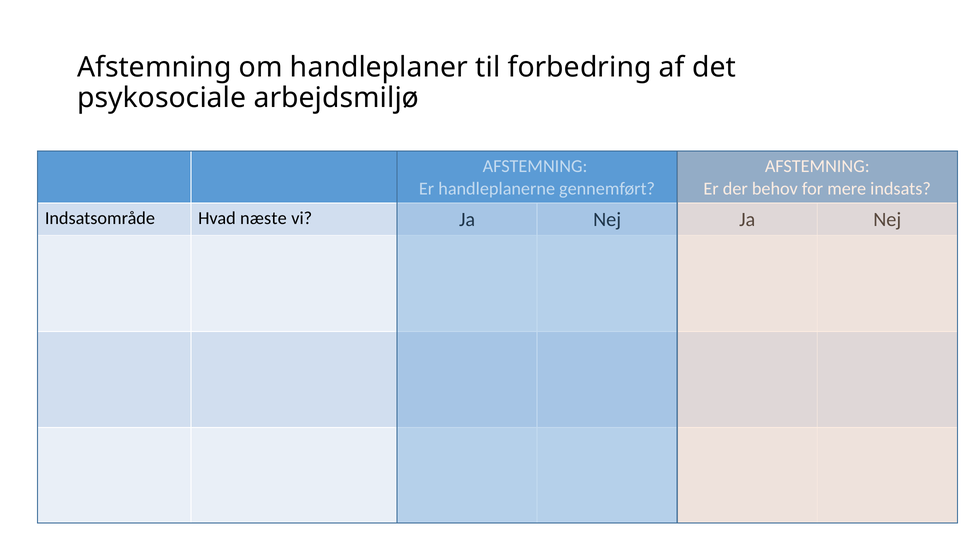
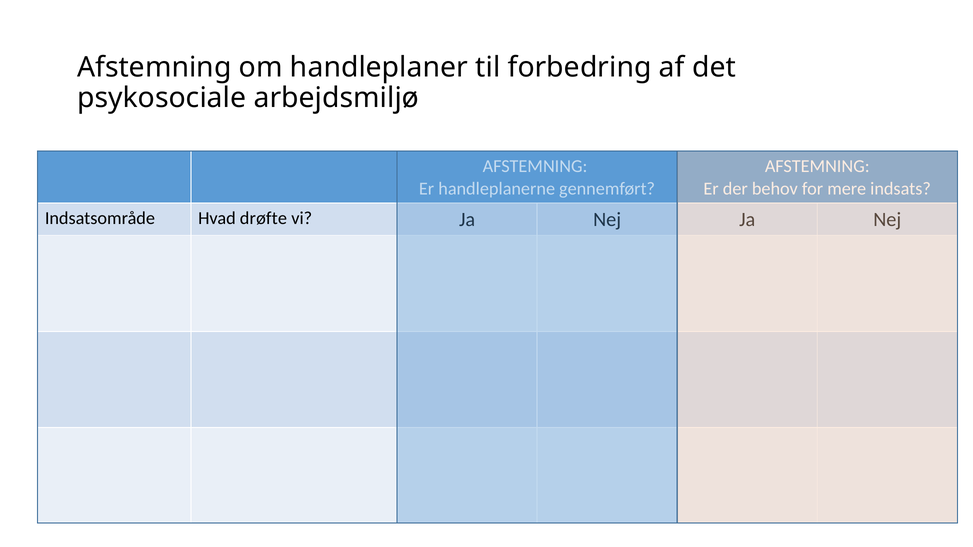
næste: næste -> drøfte
